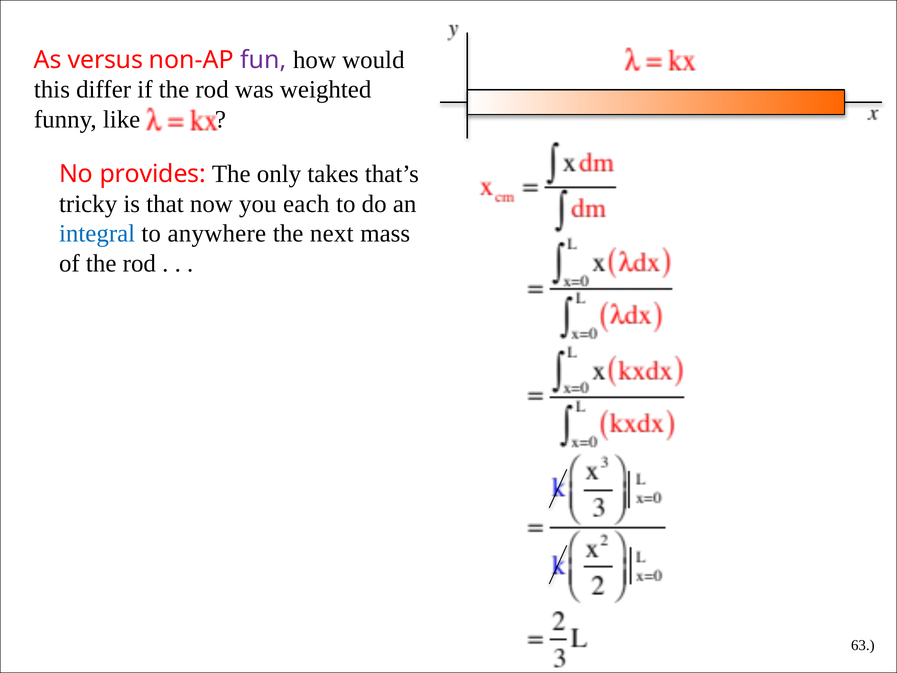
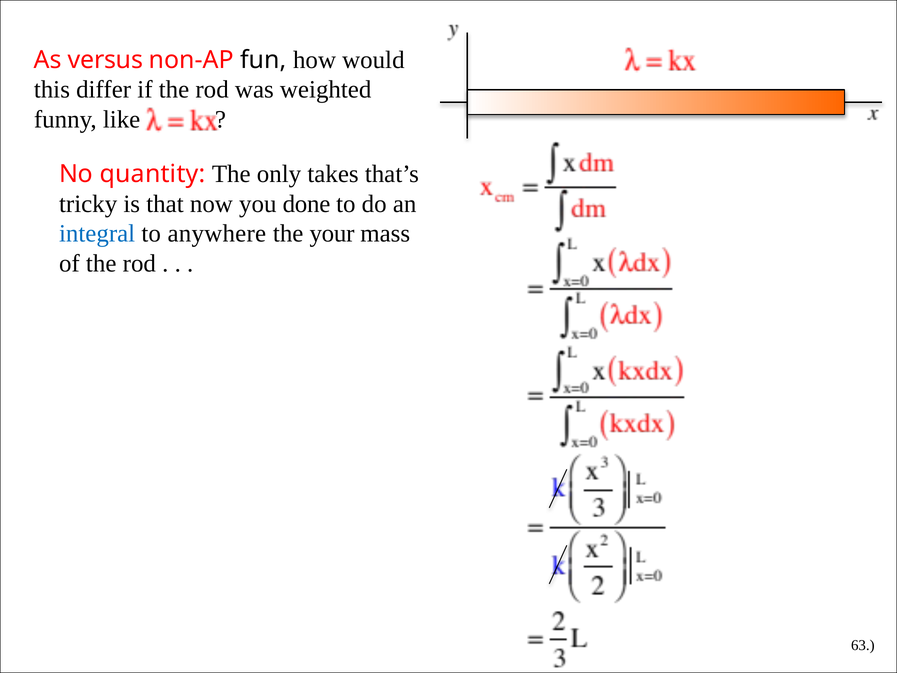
fun colour: purple -> black
provides: provides -> quantity
each: each -> done
next: next -> your
